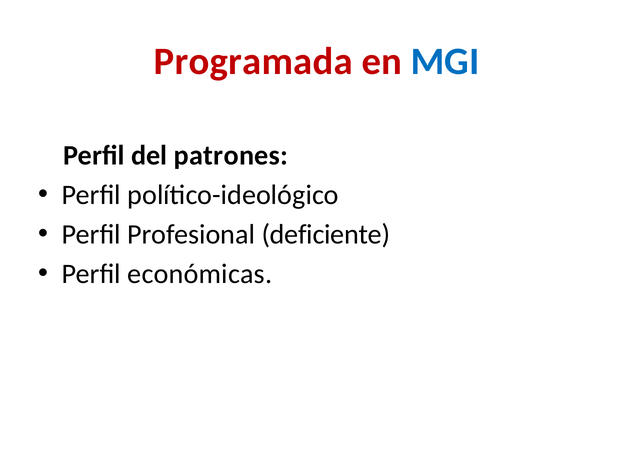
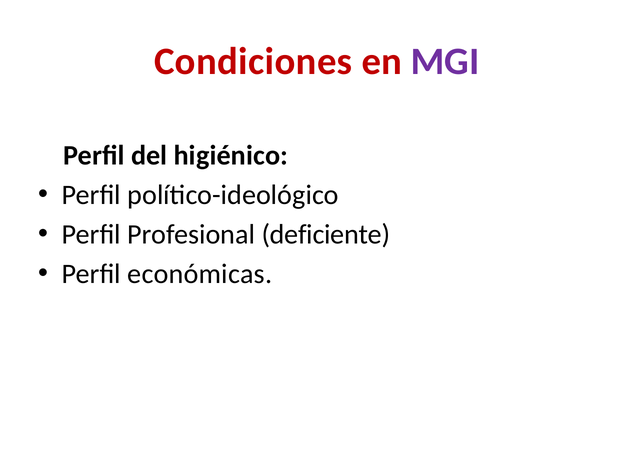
Programada: Programada -> Condiciones
MGI colour: blue -> purple
patrones: patrones -> higiénico
